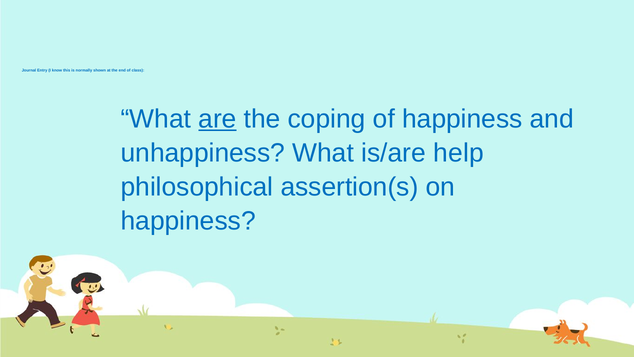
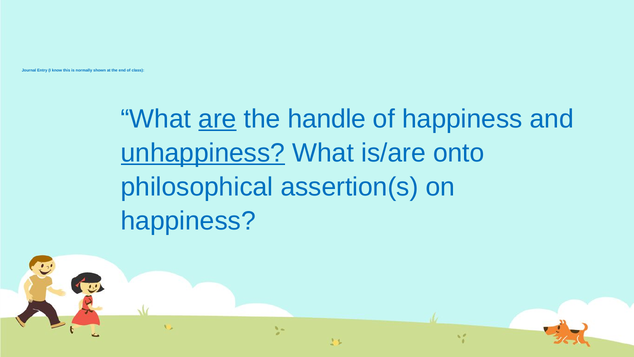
coping: coping -> handle
unhappiness underline: none -> present
help: help -> onto
